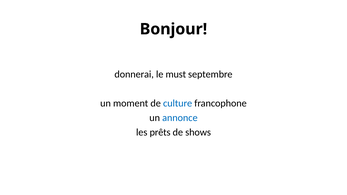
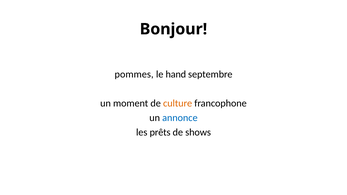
donnerai: donnerai -> pommes
must: must -> hand
culture colour: blue -> orange
